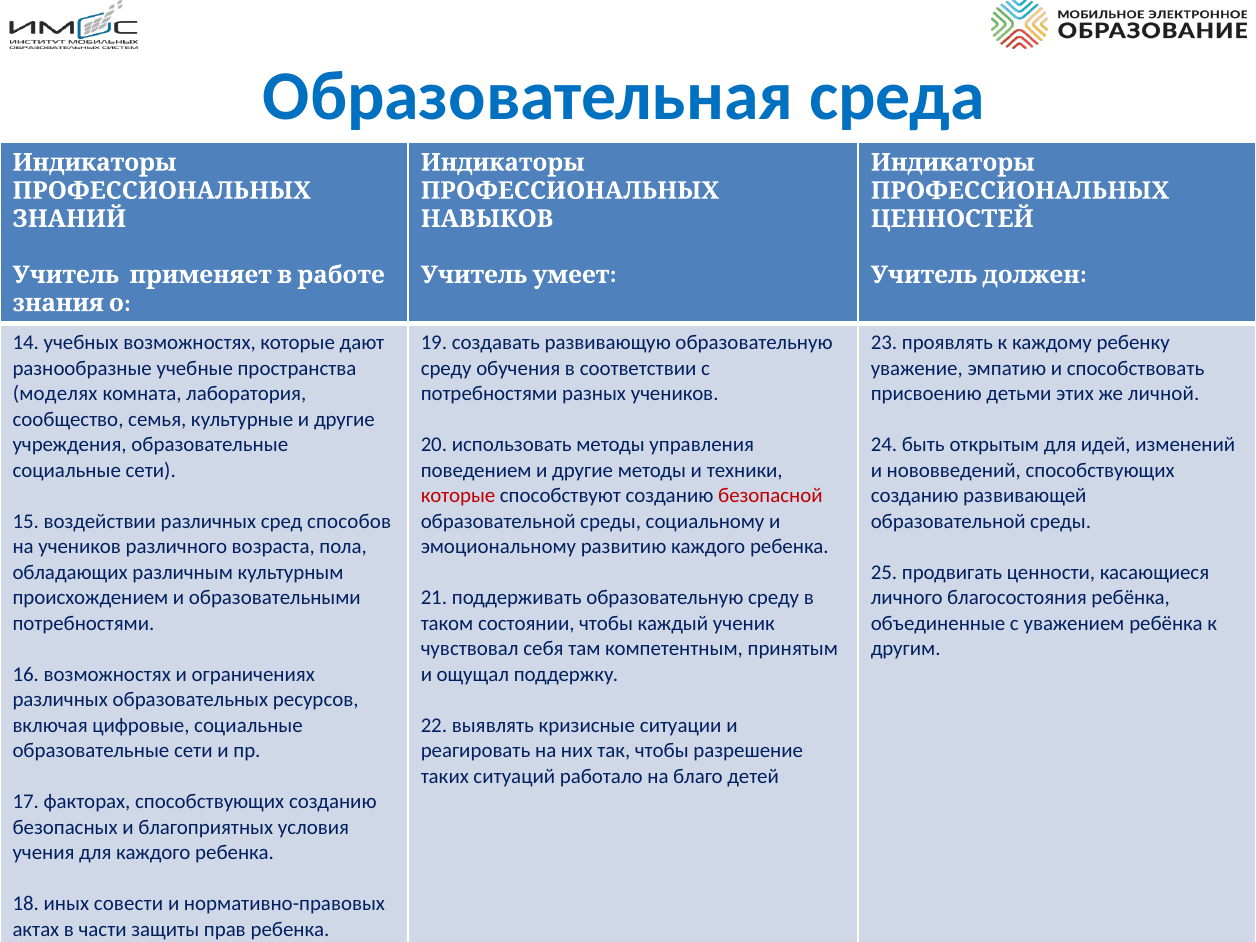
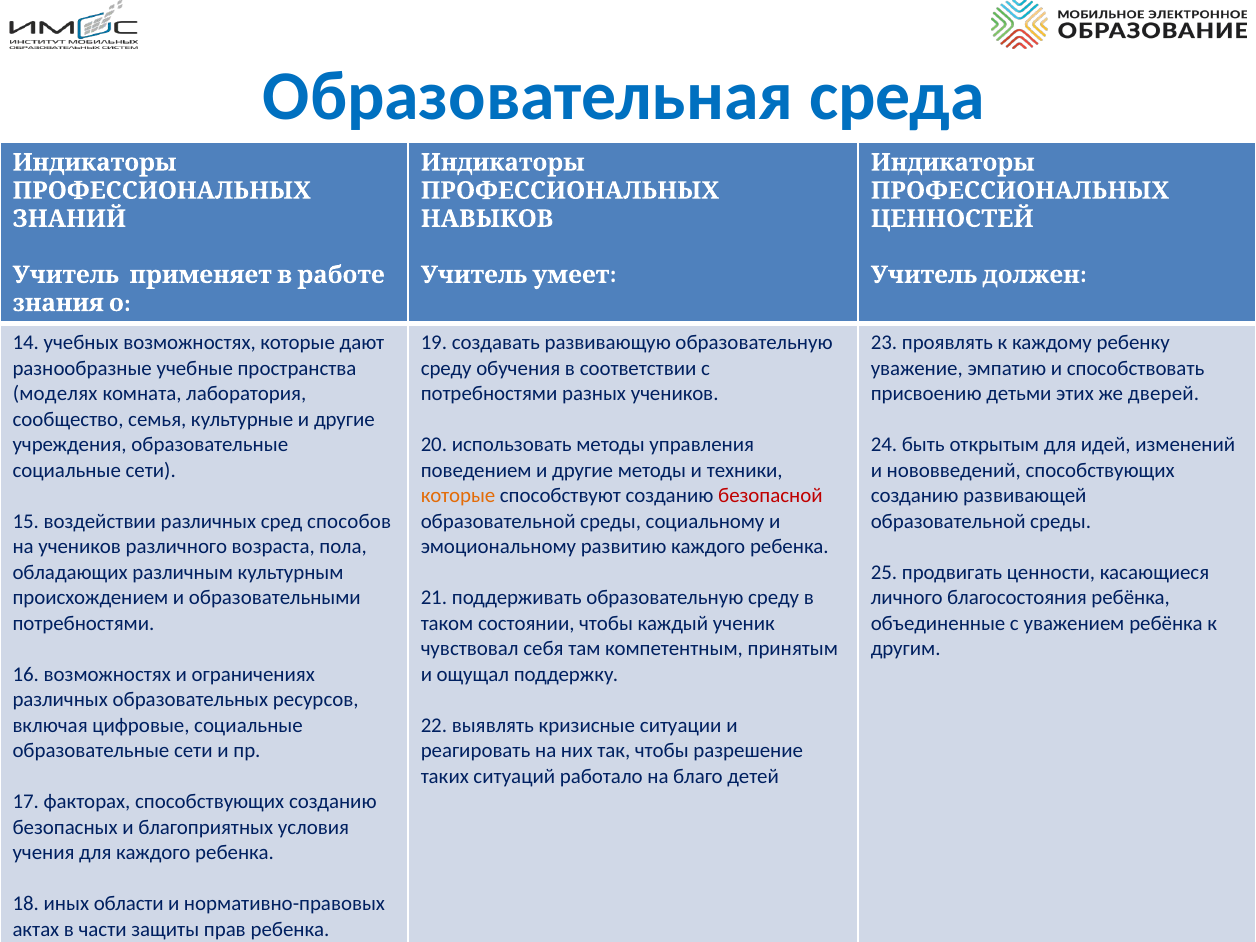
личной: личной -> дверей
которые at (458, 496) colour: red -> orange
совести: совести -> области
